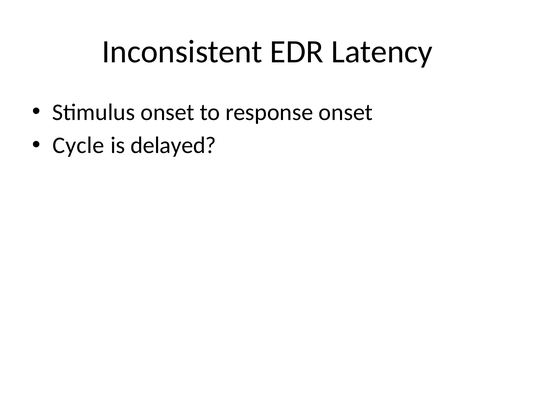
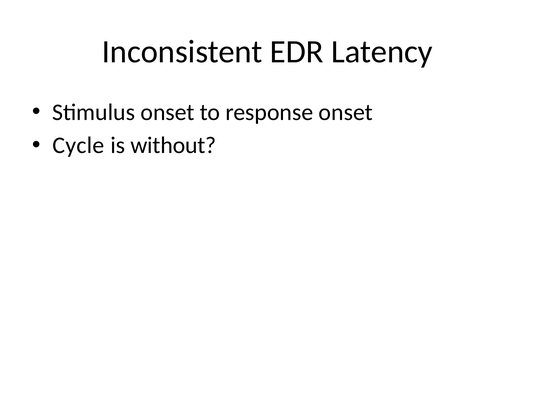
delayed: delayed -> without
